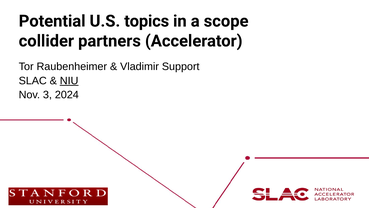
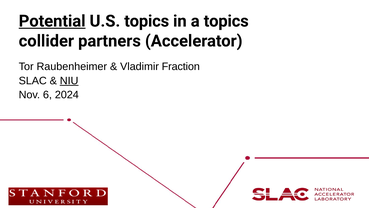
Potential underline: none -> present
a scope: scope -> topics
Support: Support -> Fraction
3: 3 -> 6
